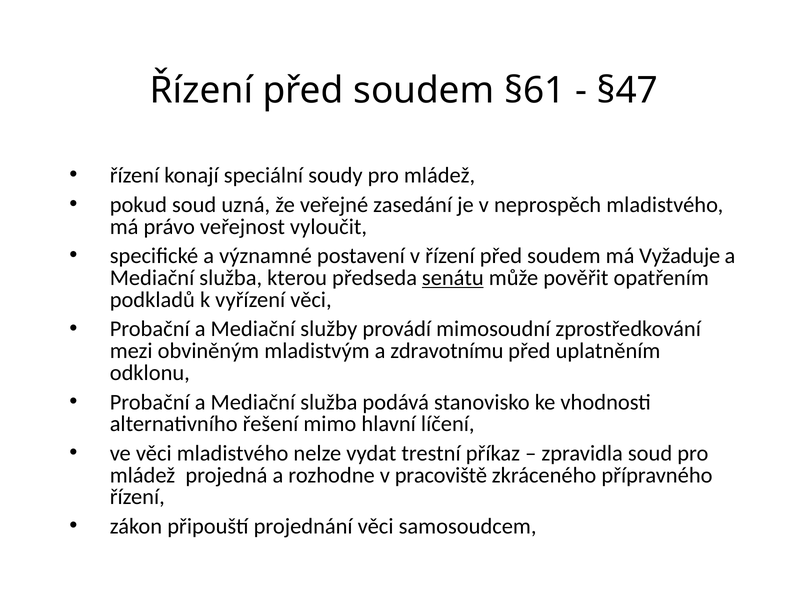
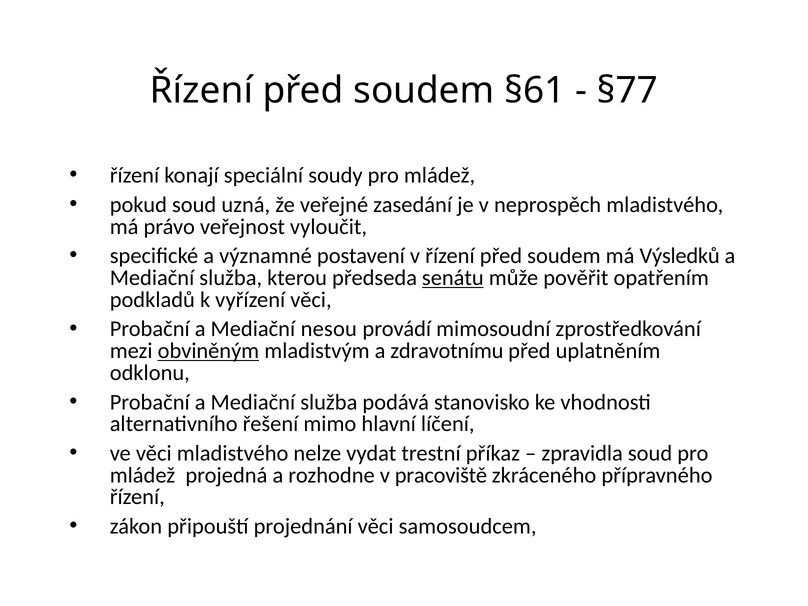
§47: §47 -> §77
Vyžaduje: Vyžaduje -> Výsledků
služby: služby -> nesou
obviněným underline: none -> present
